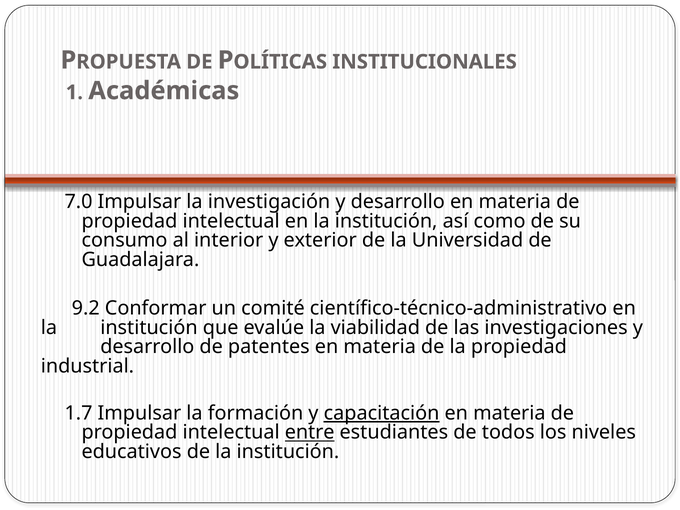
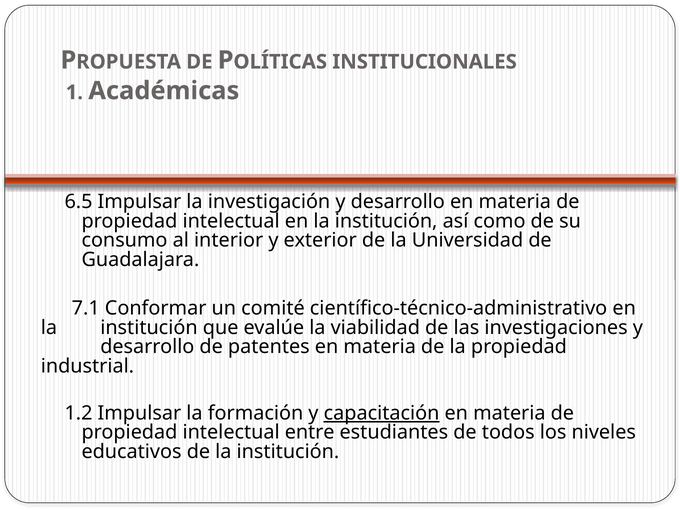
7.0: 7.0 -> 6.5
9.2: 9.2 -> 7.1
1.7: 1.7 -> 1.2
entre underline: present -> none
